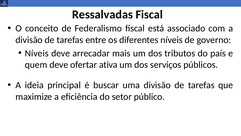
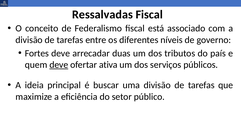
Níveis at (37, 53): Níveis -> Fortes
mais: mais -> duas
deve at (59, 65) underline: none -> present
